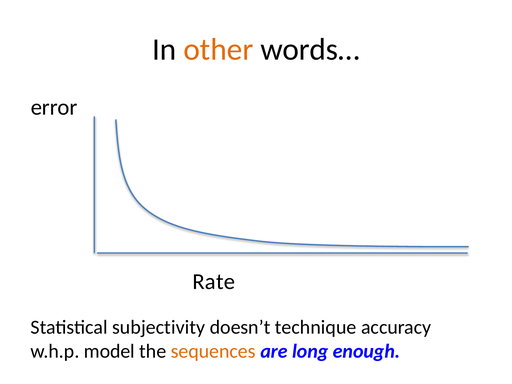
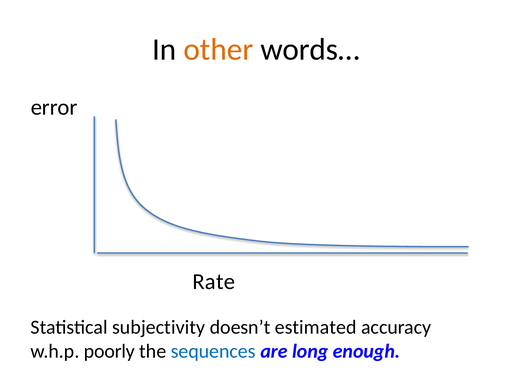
technique: technique -> estimated
model: model -> poorly
sequences colour: orange -> blue
